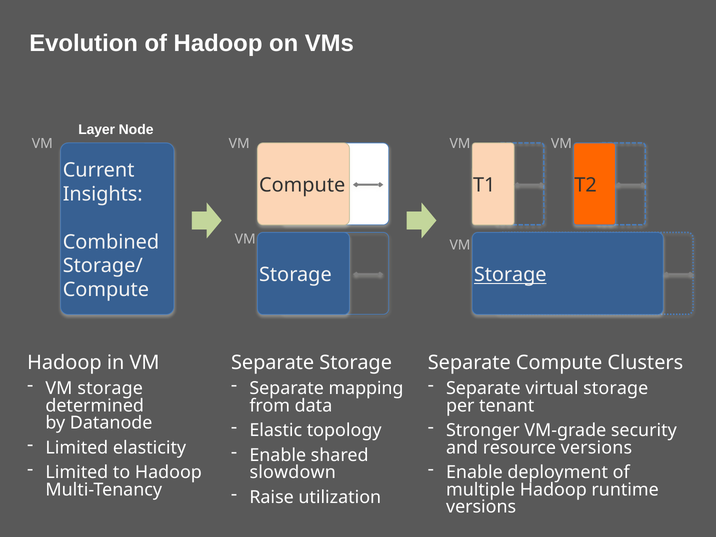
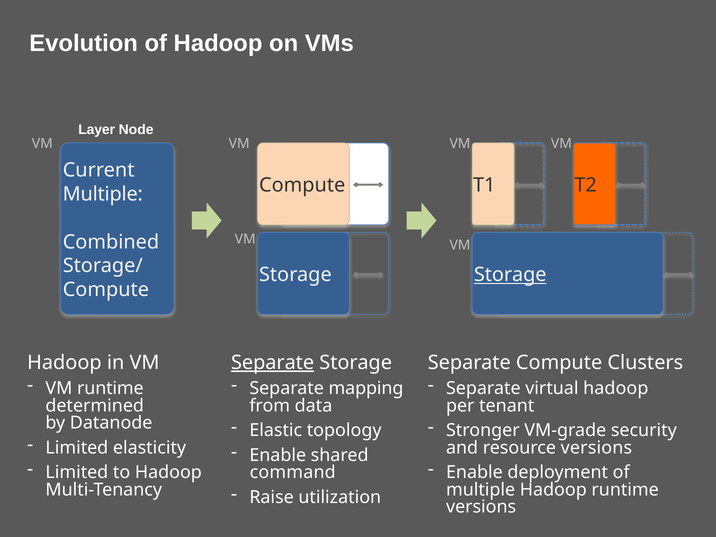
Insights at (103, 194): Insights -> Multiple
Separate at (273, 363) underline: none -> present
VM storage: storage -> runtime
virtual storage: storage -> hadoop
slowdown: slowdown -> command
